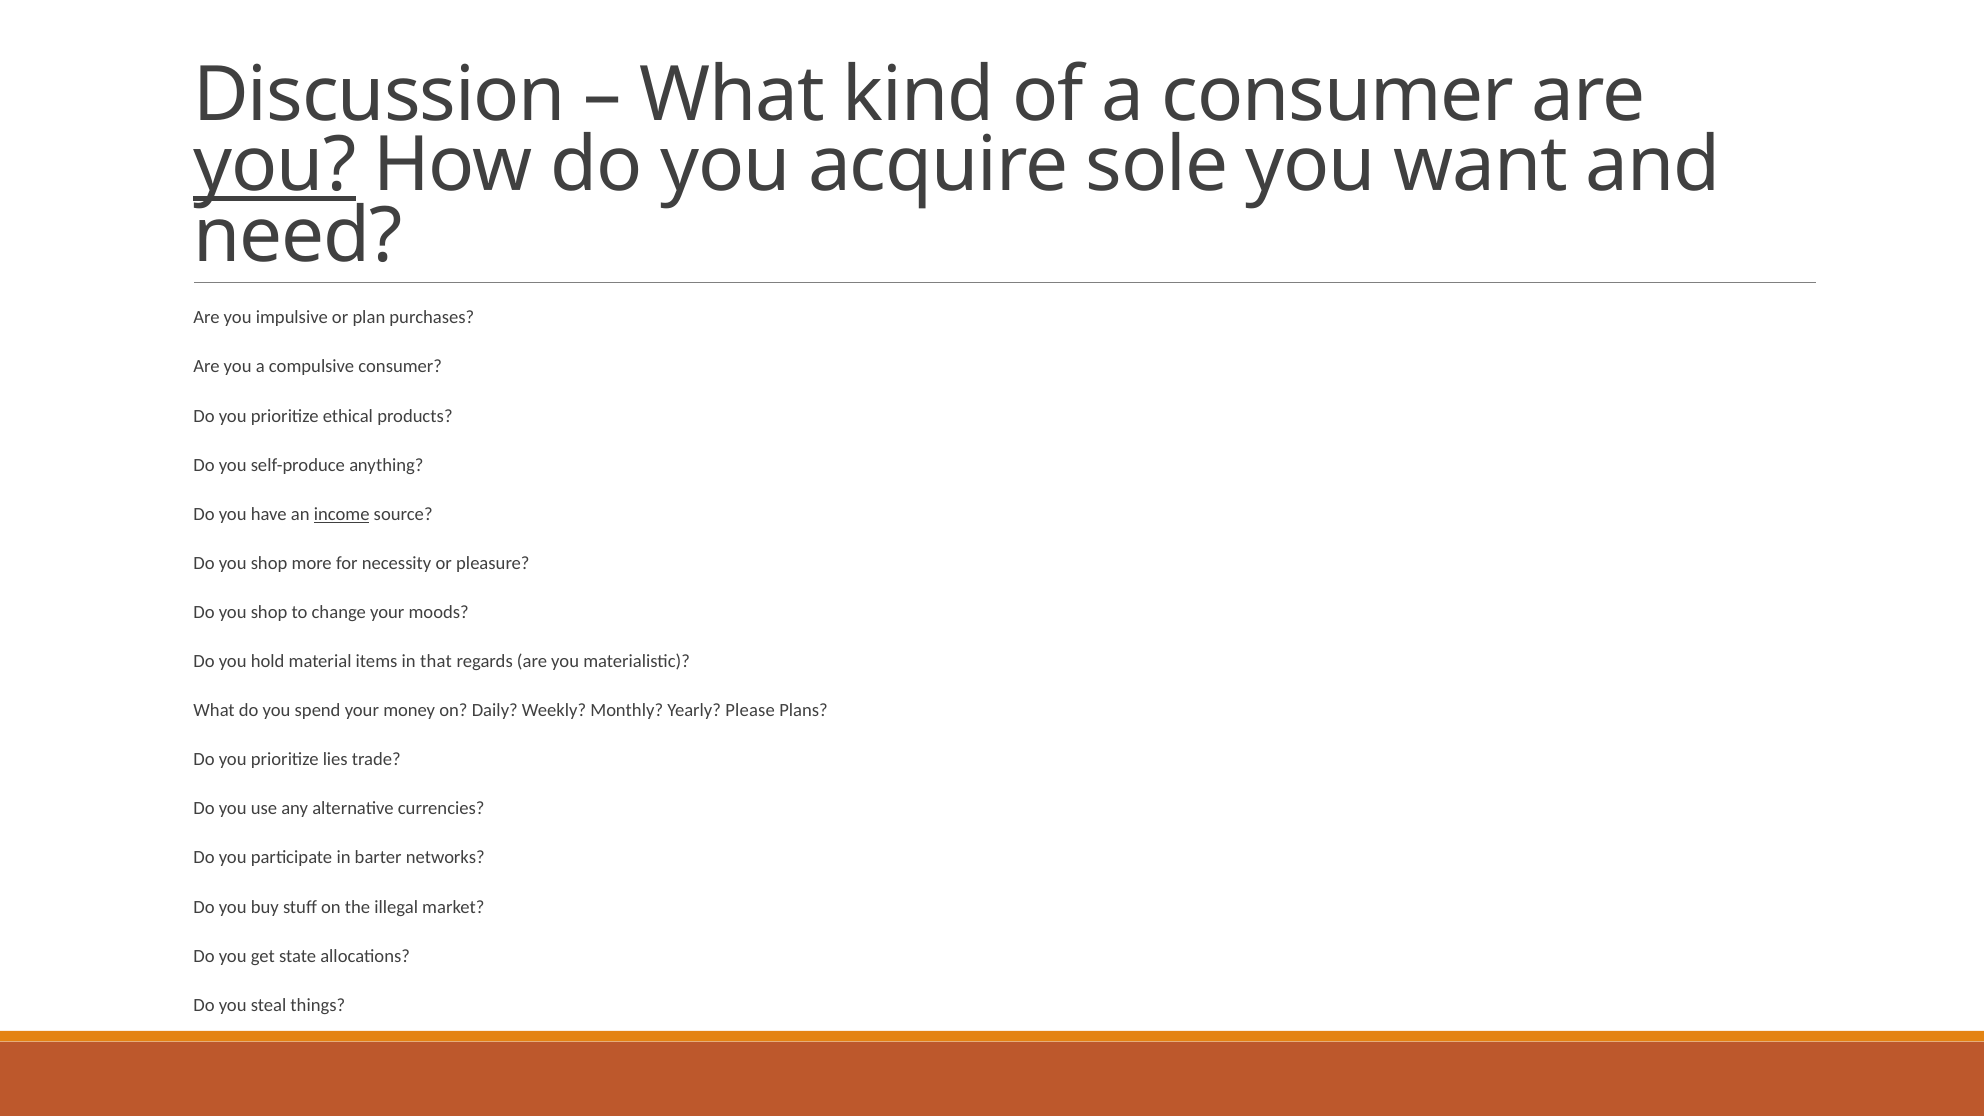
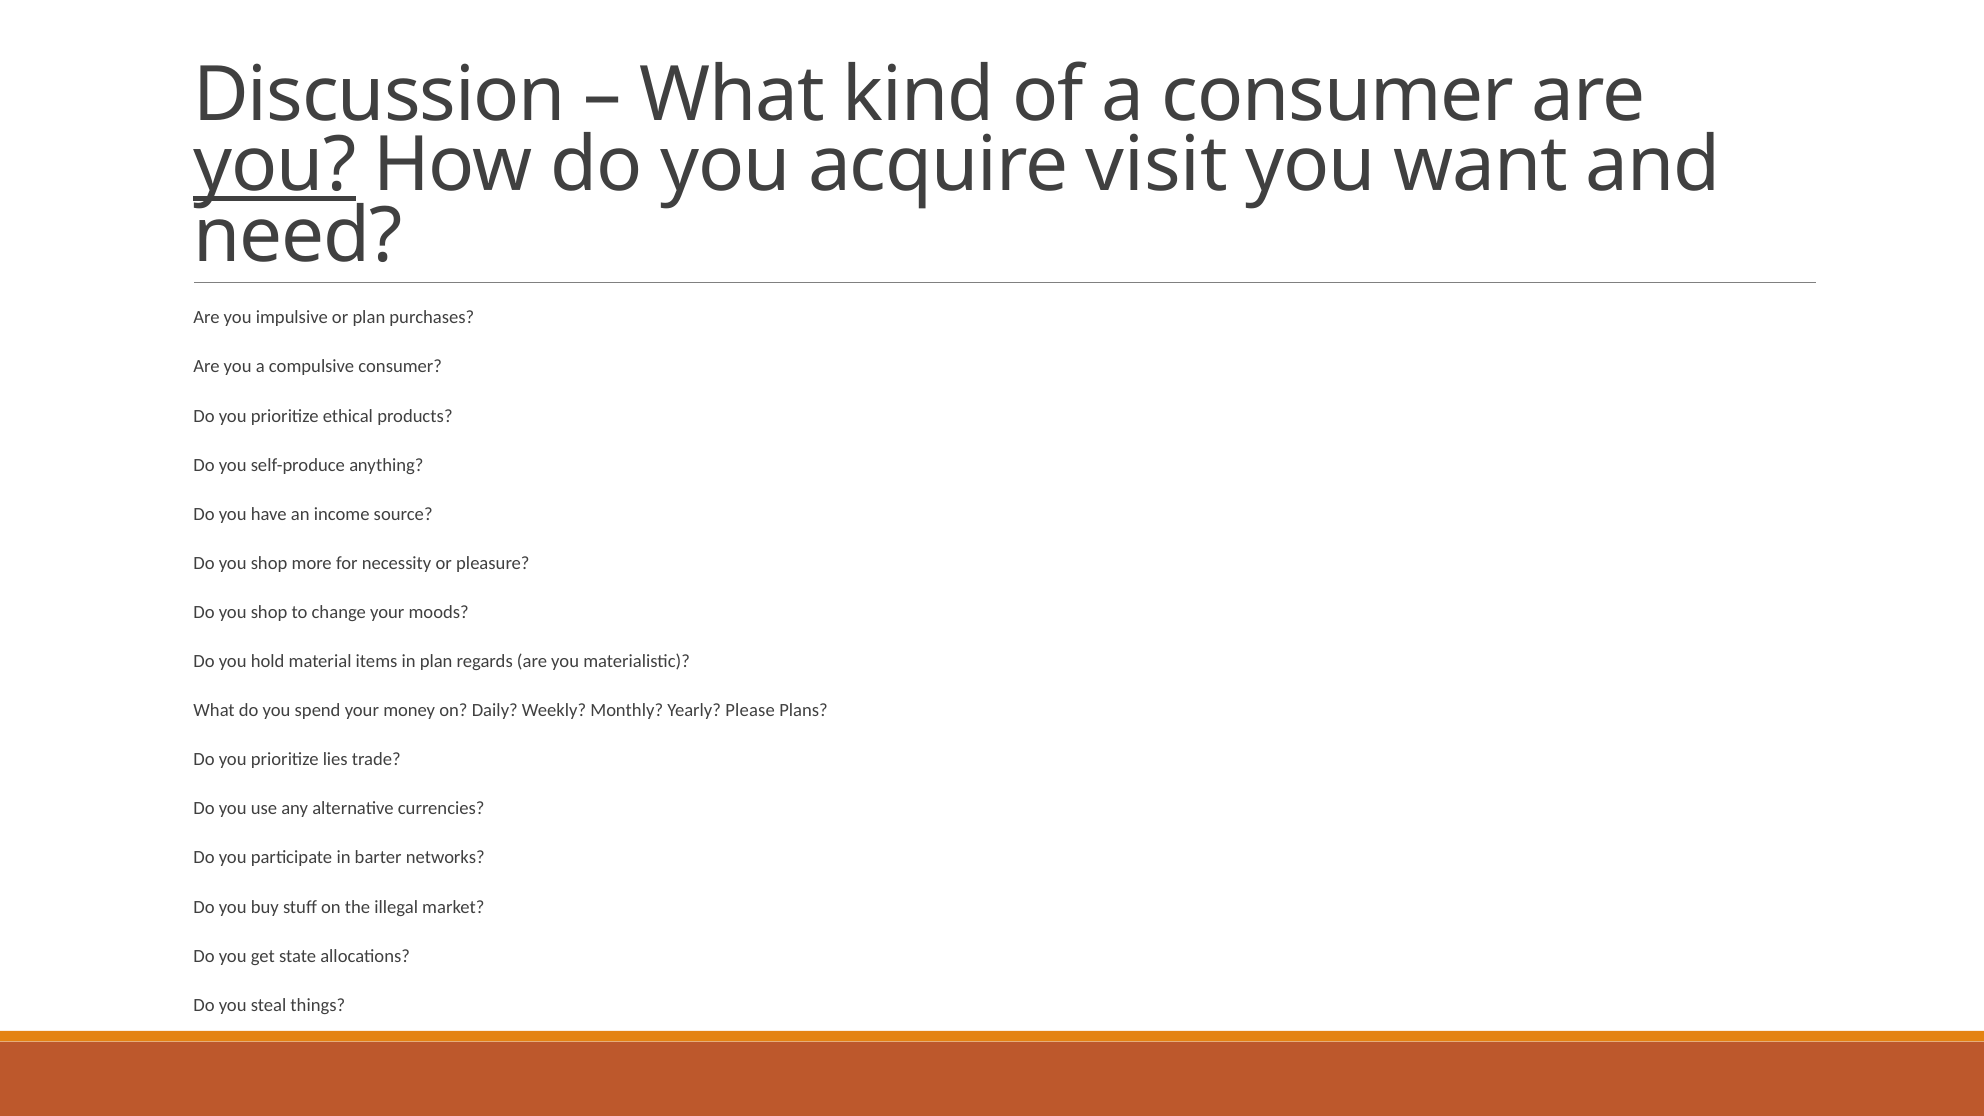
sole: sole -> visit
income underline: present -> none
in that: that -> plan
